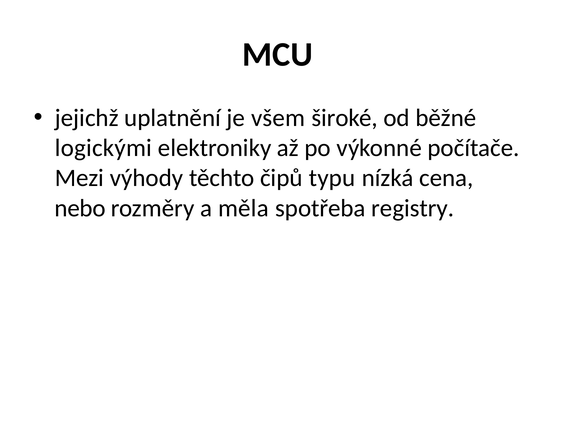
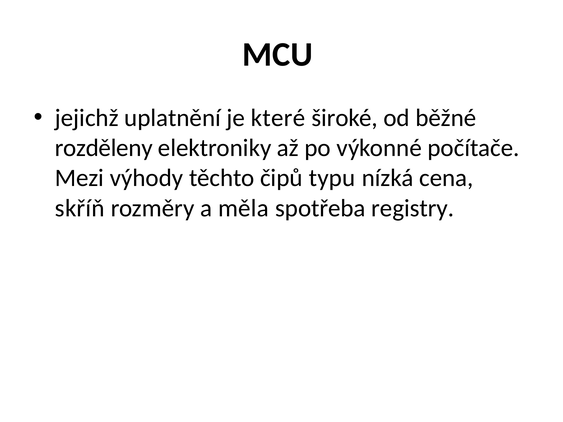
všem: všem -> které
logickými: logickými -> rozděleny
nebo: nebo -> skříň
